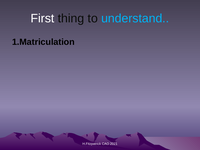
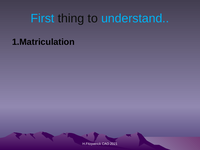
First colour: white -> light blue
